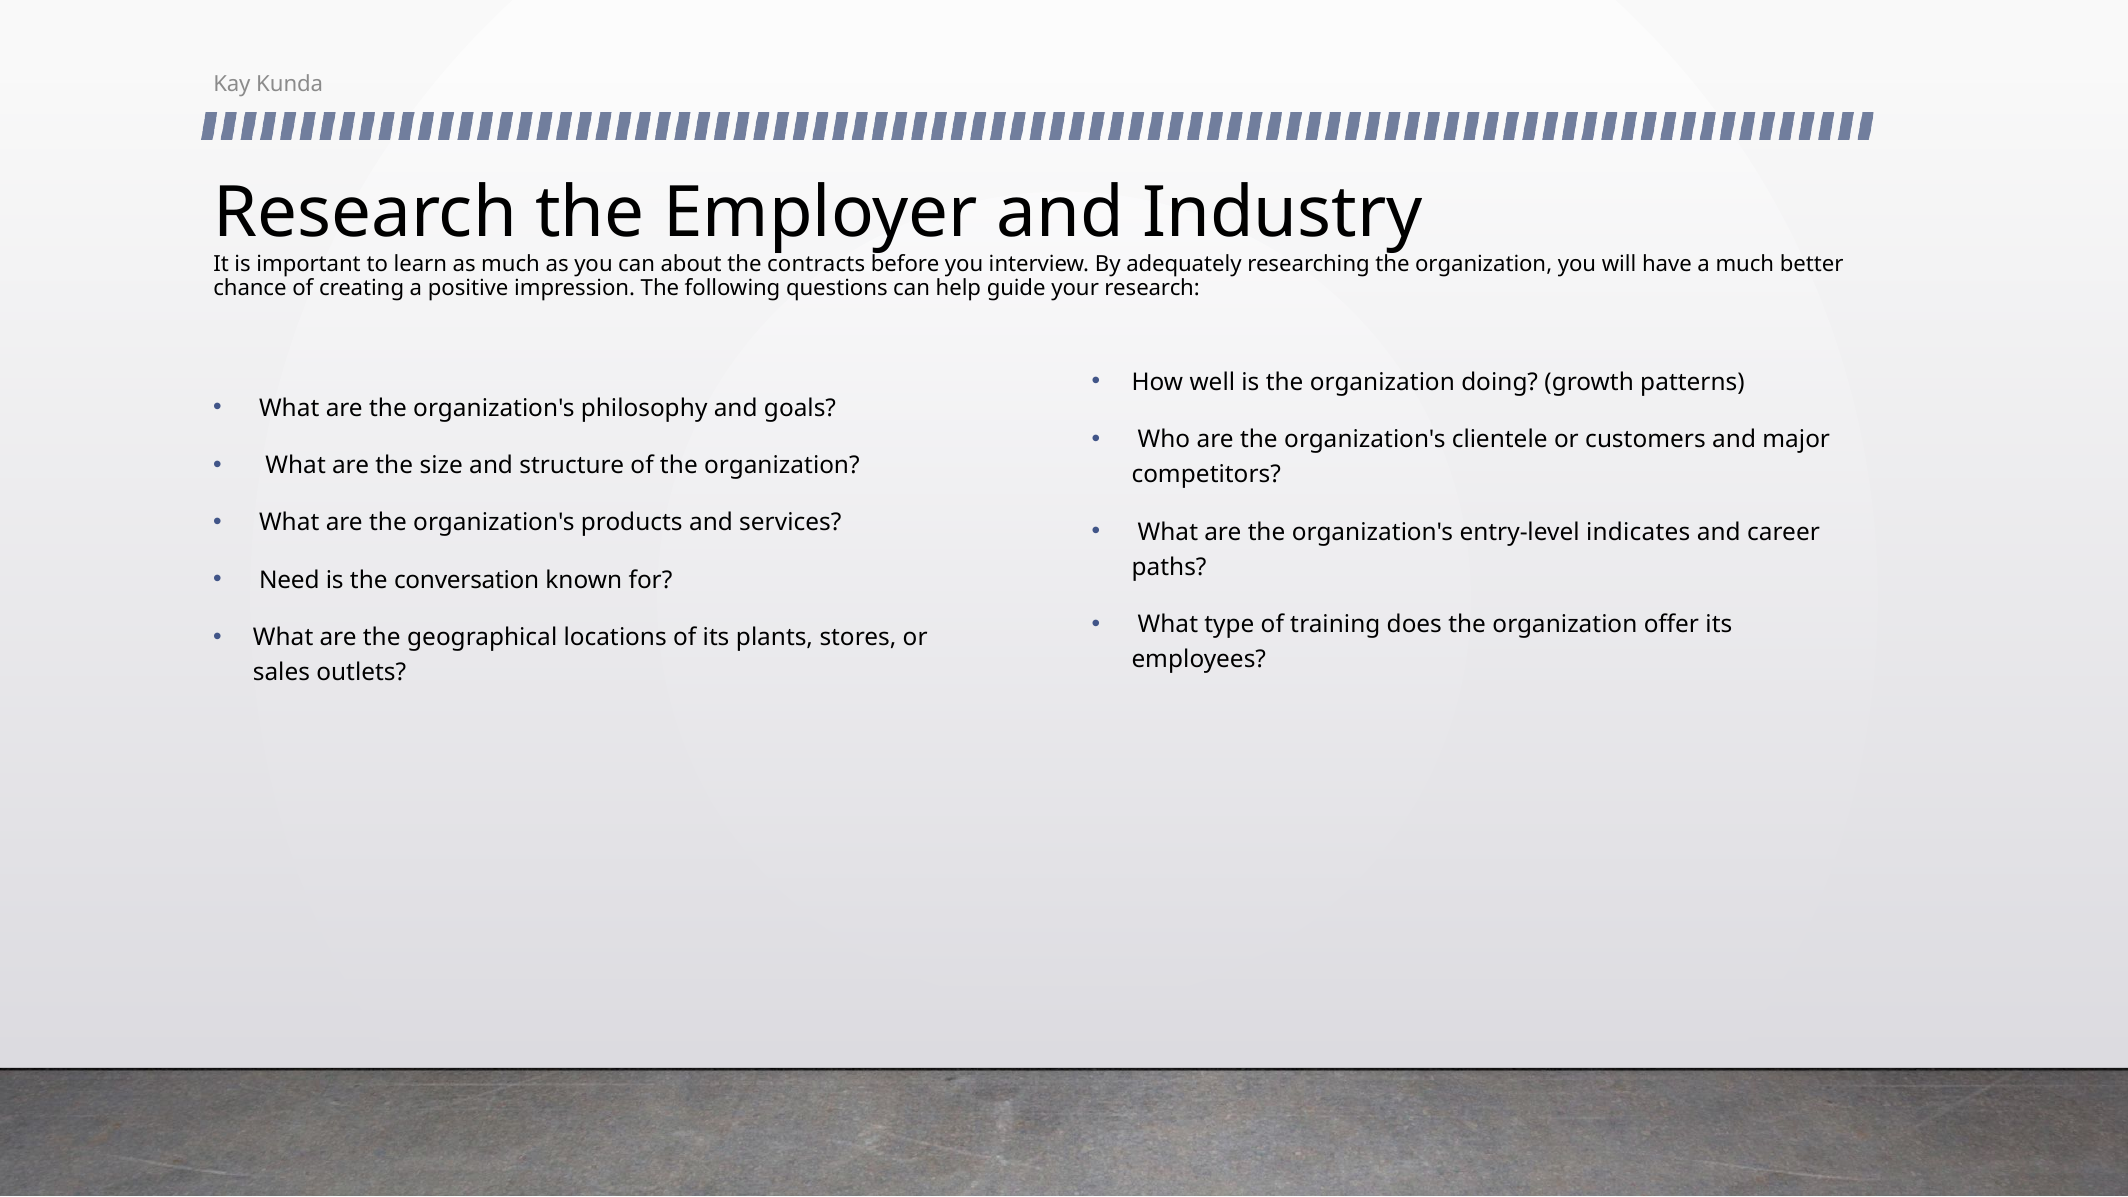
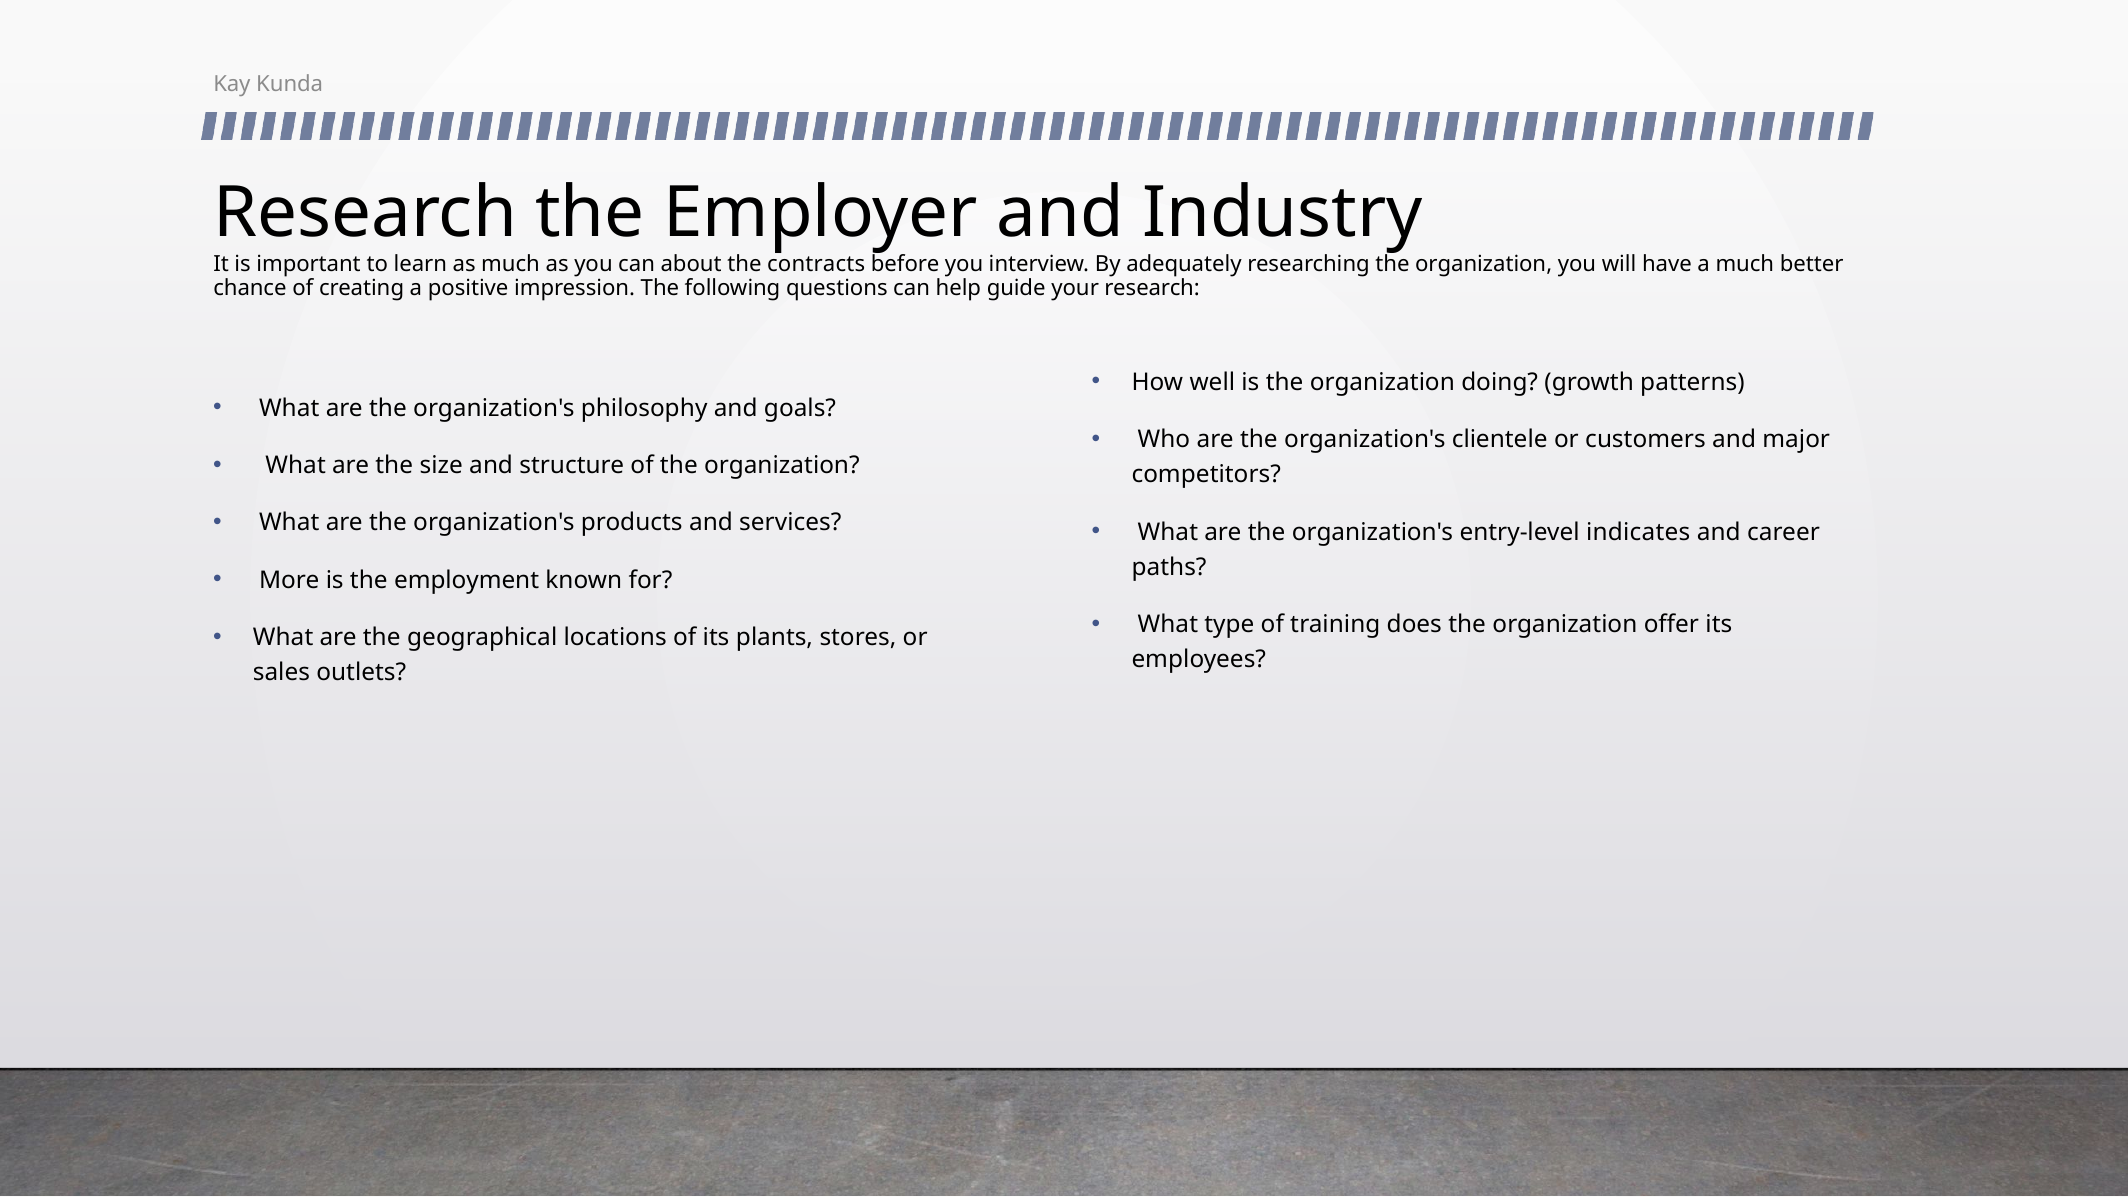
Need: Need -> More
conversation: conversation -> employment
